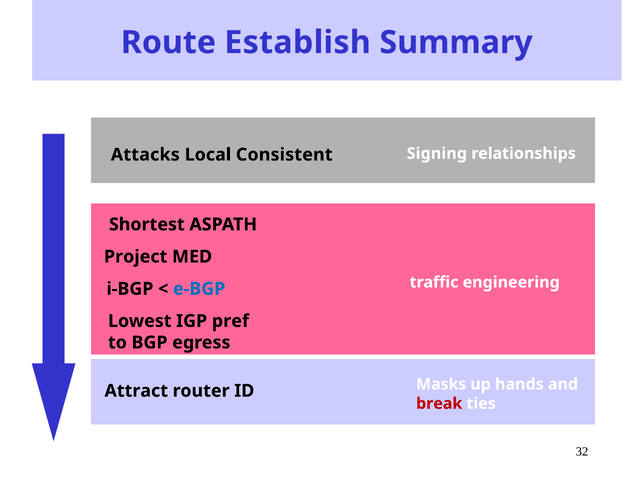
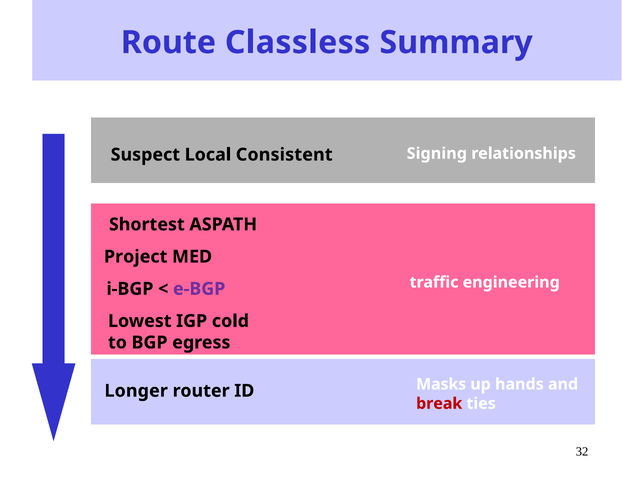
Establish: Establish -> Classless
Attacks: Attacks -> Suspect
e-BGP colour: blue -> purple
pref: pref -> cold
Attract: Attract -> Longer
